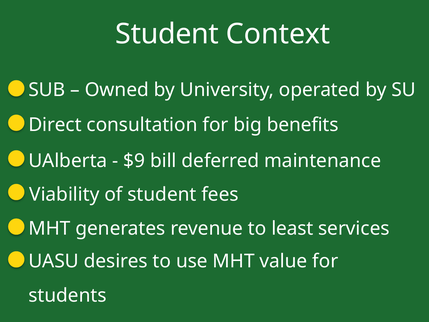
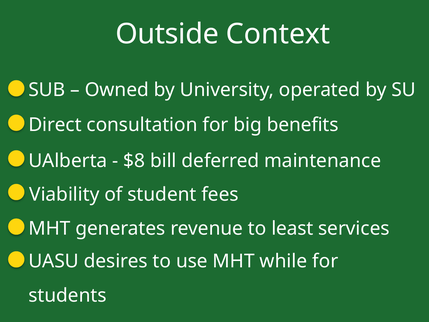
Student at (167, 34): Student -> Outside
$9: $9 -> $8
value: value -> while
